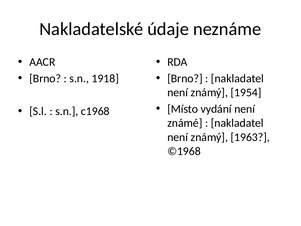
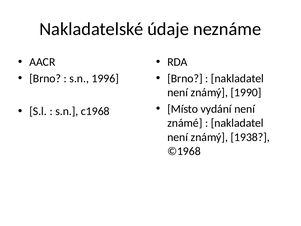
1918: 1918 -> 1996
1954: 1954 -> 1990
1963: 1963 -> 1938
